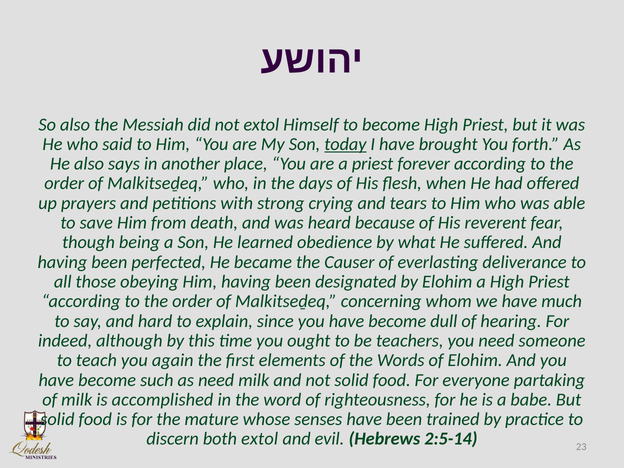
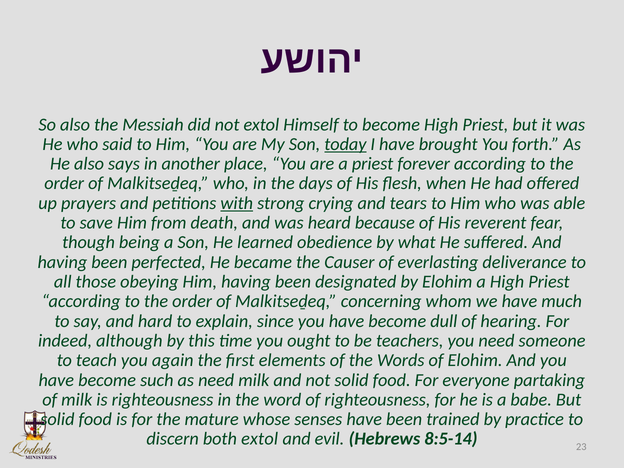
with underline: none -> present
is accomplished: accomplished -> righteousness
2:5-14: 2:5-14 -> 8:5-14
